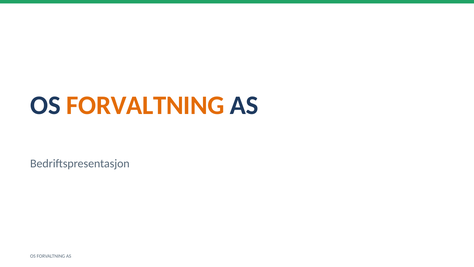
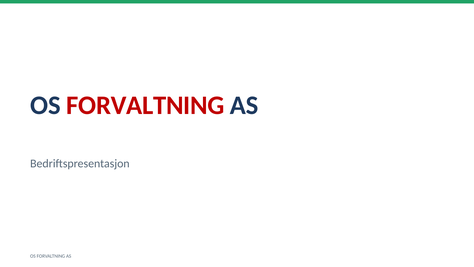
FORVALTNING at (145, 105) colour: orange -> red
